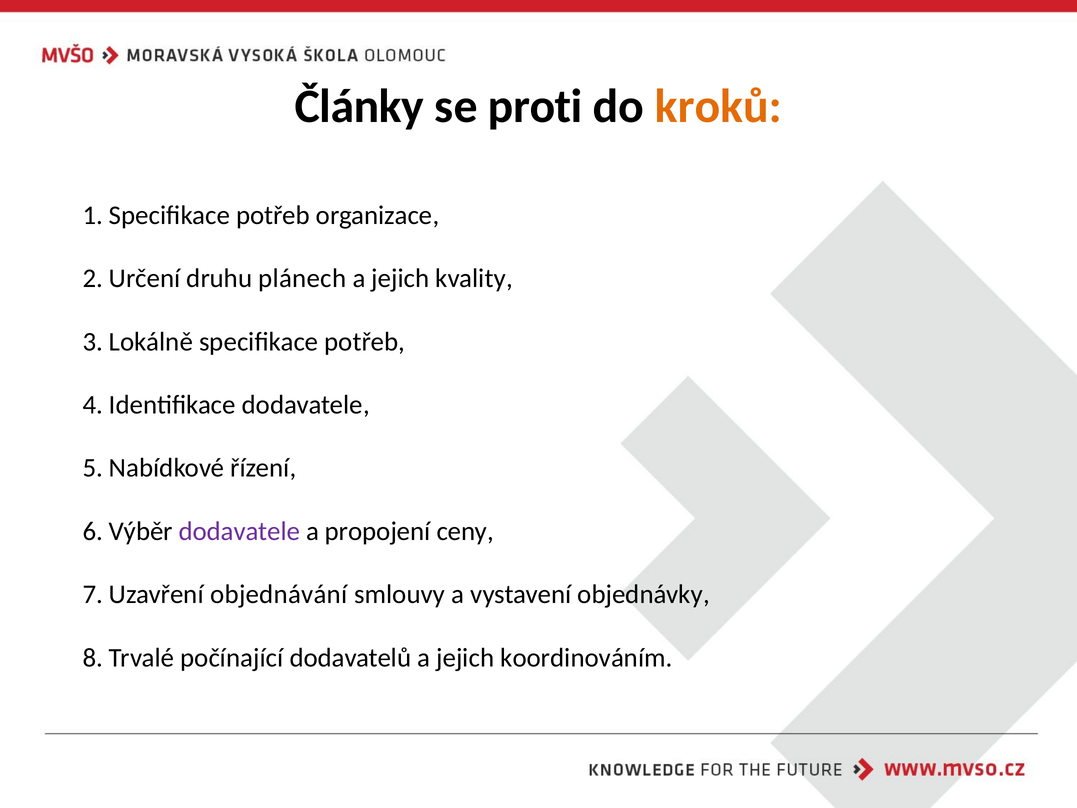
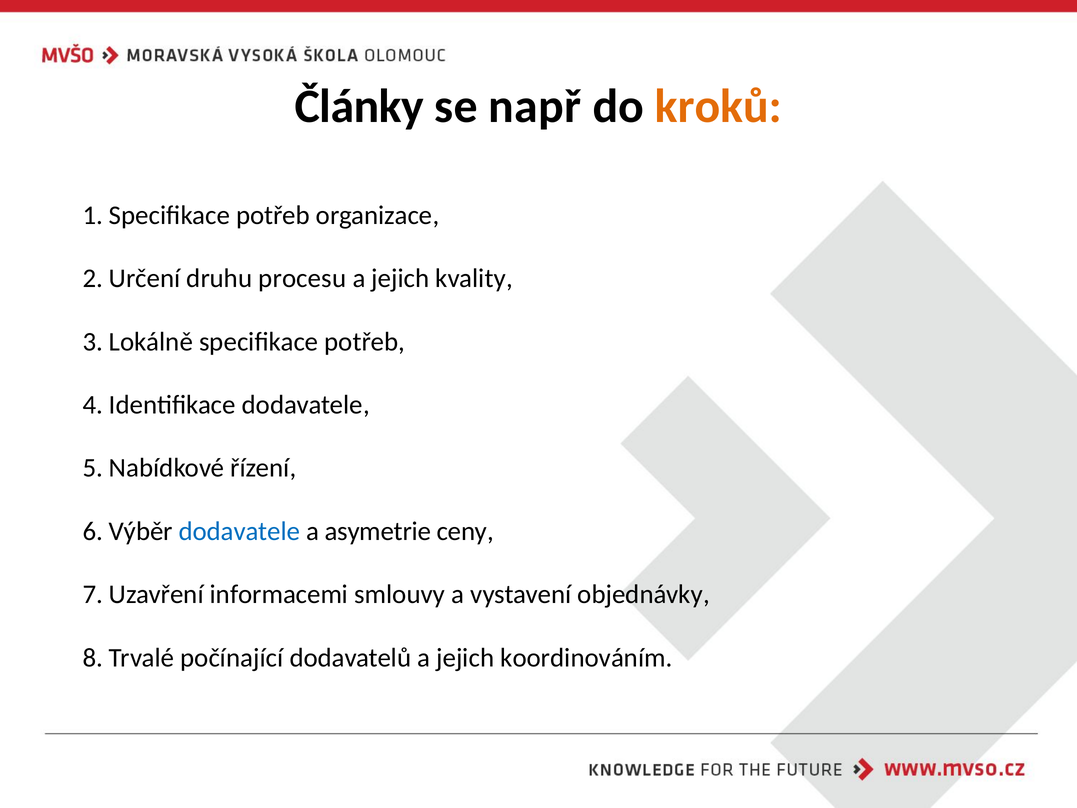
proti: proti -> např
plánech: plánech -> procesu
dodavatele at (239, 531) colour: purple -> blue
propojení: propojení -> asymetrie
objednávání: objednávání -> informacemi
